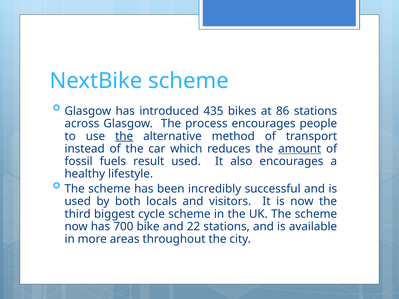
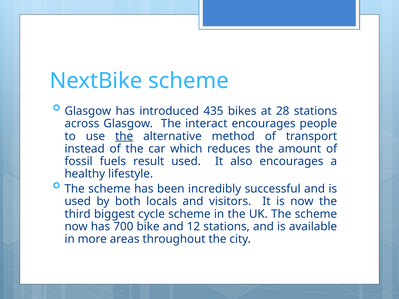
86: 86 -> 28
process: process -> interact
amount underline: present -> none
22: 22 -> 12
